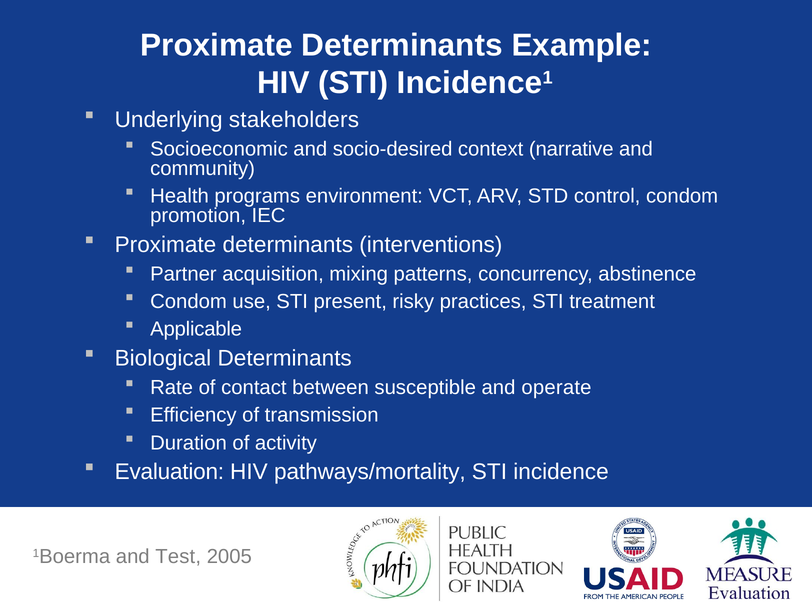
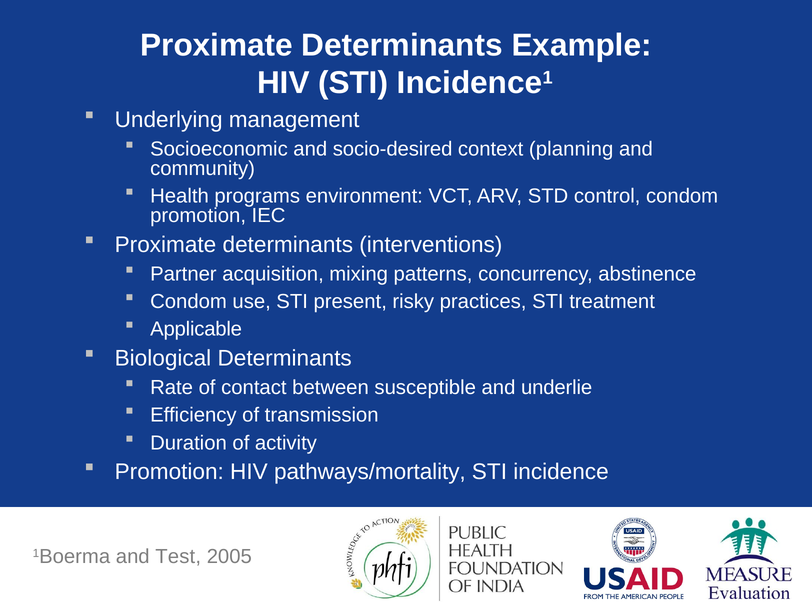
stakeholders: stakeholders -> management
narrative: narrative -> planning
operate: operate -> underlie
Evaluation at (169, 472): Evaluation -> Promotion
